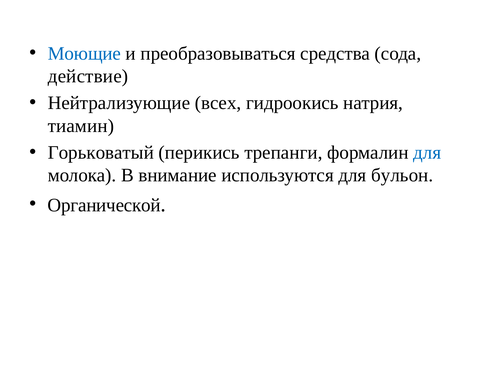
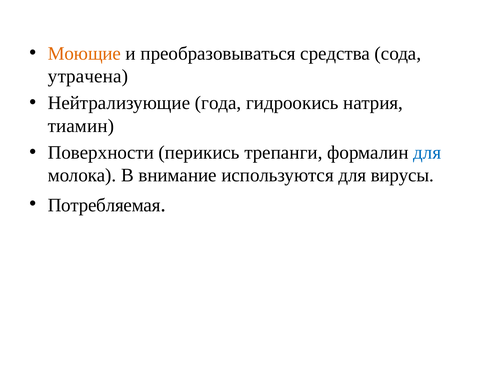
Моющие colour: blue -> orange
действие: действие -> утрачена
всех: всех -> года
Горьковатый: Горьковатый -> Поверхности
бульон: бульон -> вирусы
Органической: Органической -> Потребляемая
